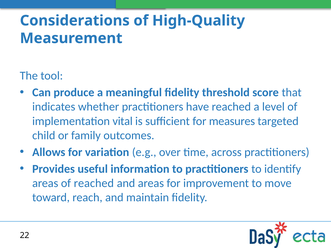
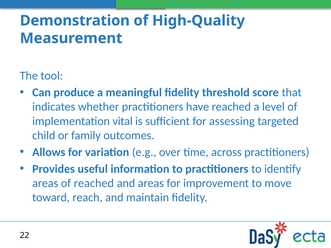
Considerations: Considerations -> Demonstration
measures: measures -> assessing
